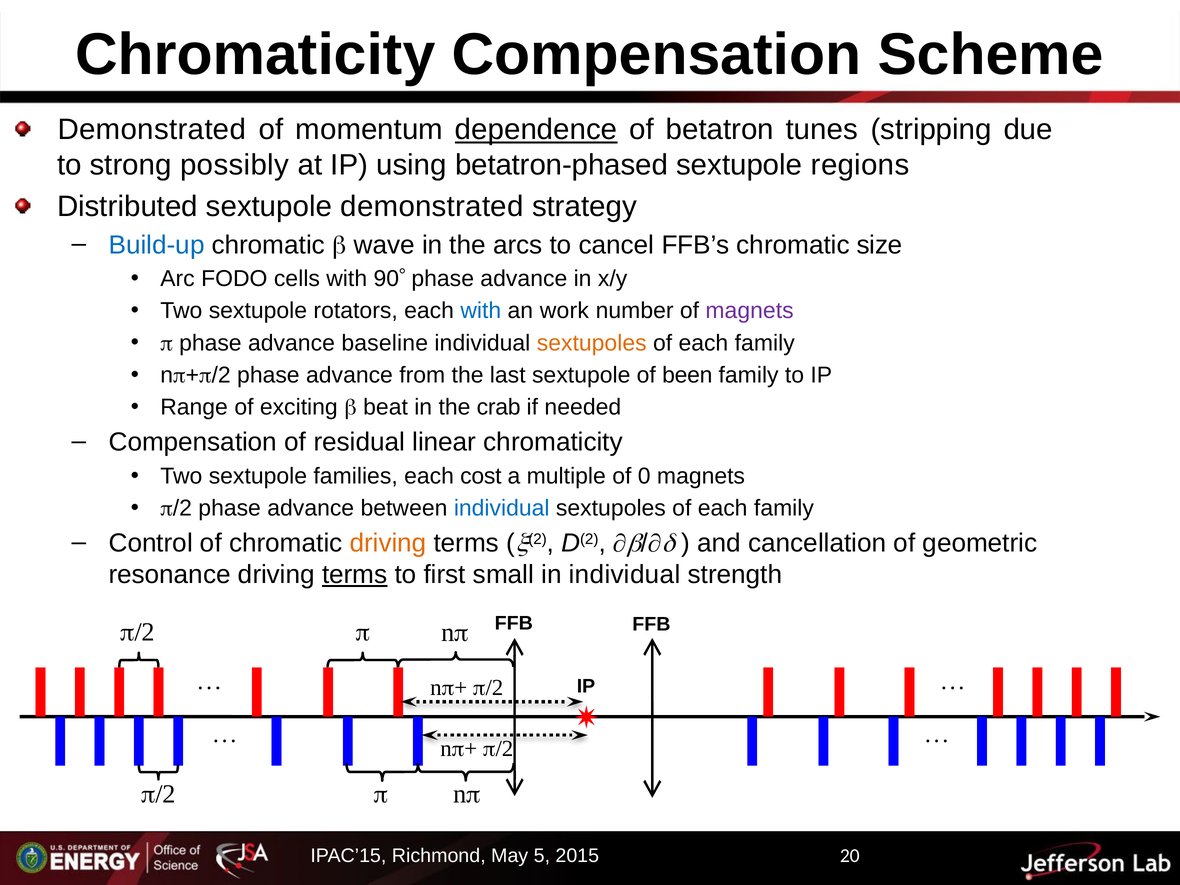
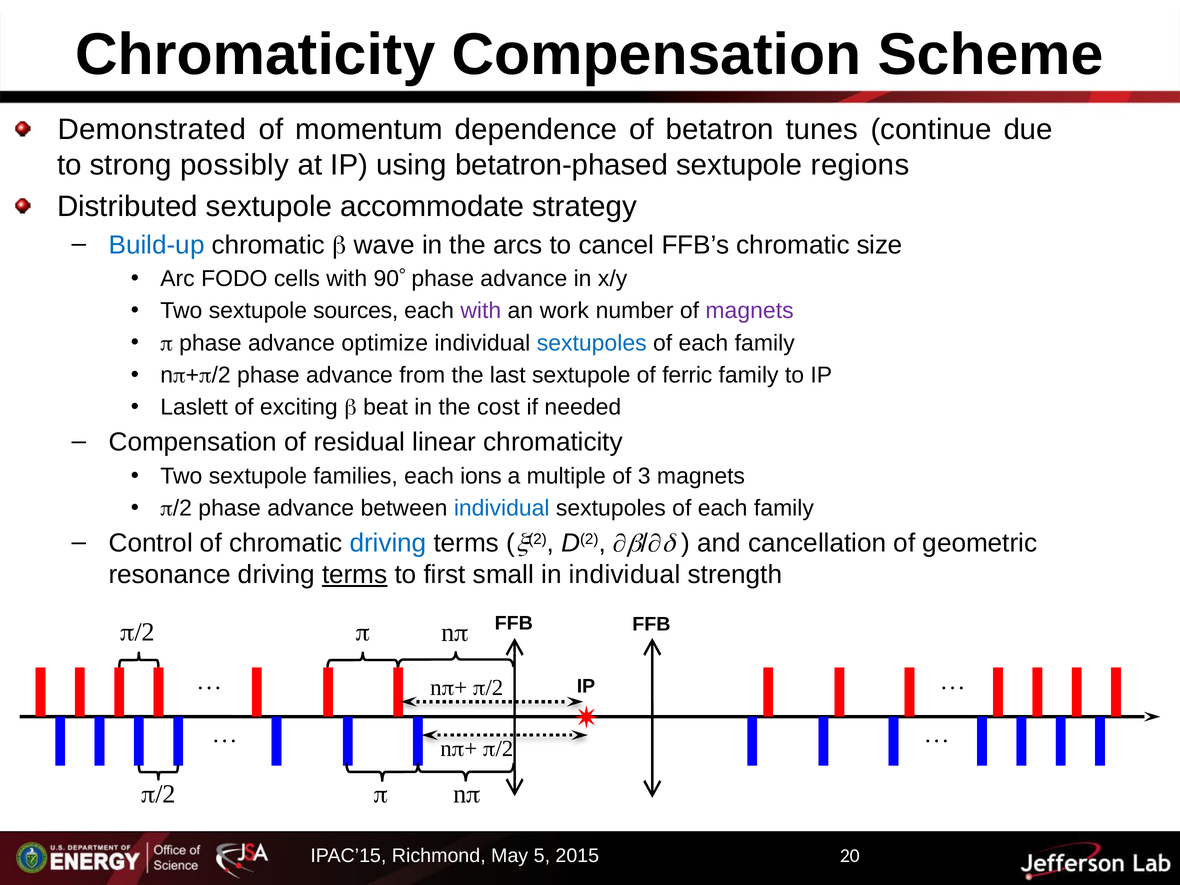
dependence underline: present -> none
stripping: stripping -> continue
sextupole demonstrated: demonstrated -> accommodate
rotators: rotators -> sources
with at (481, 311) colour: blue -> purple
baseline: baseline -> optimize
sextupoles at (592, 343) colour: orange -> blue
been: been -> ferric
Range: Range -> Laslett
crab: crab -> cost
cost: cost -> ions
0: 0 -> 3
driving at (388, 543) colour: orange -> blue
